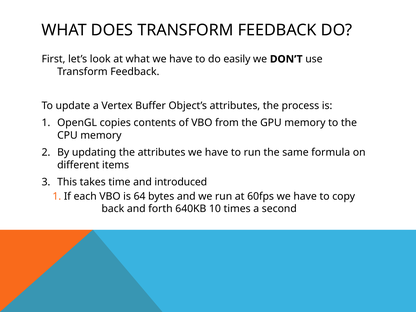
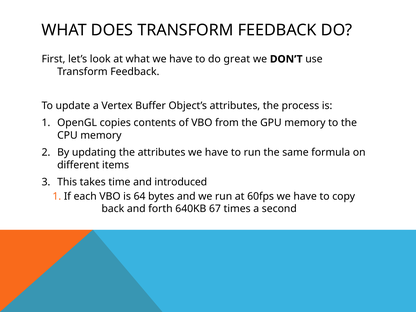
easily: easily -> great
10: 10 -> 67
